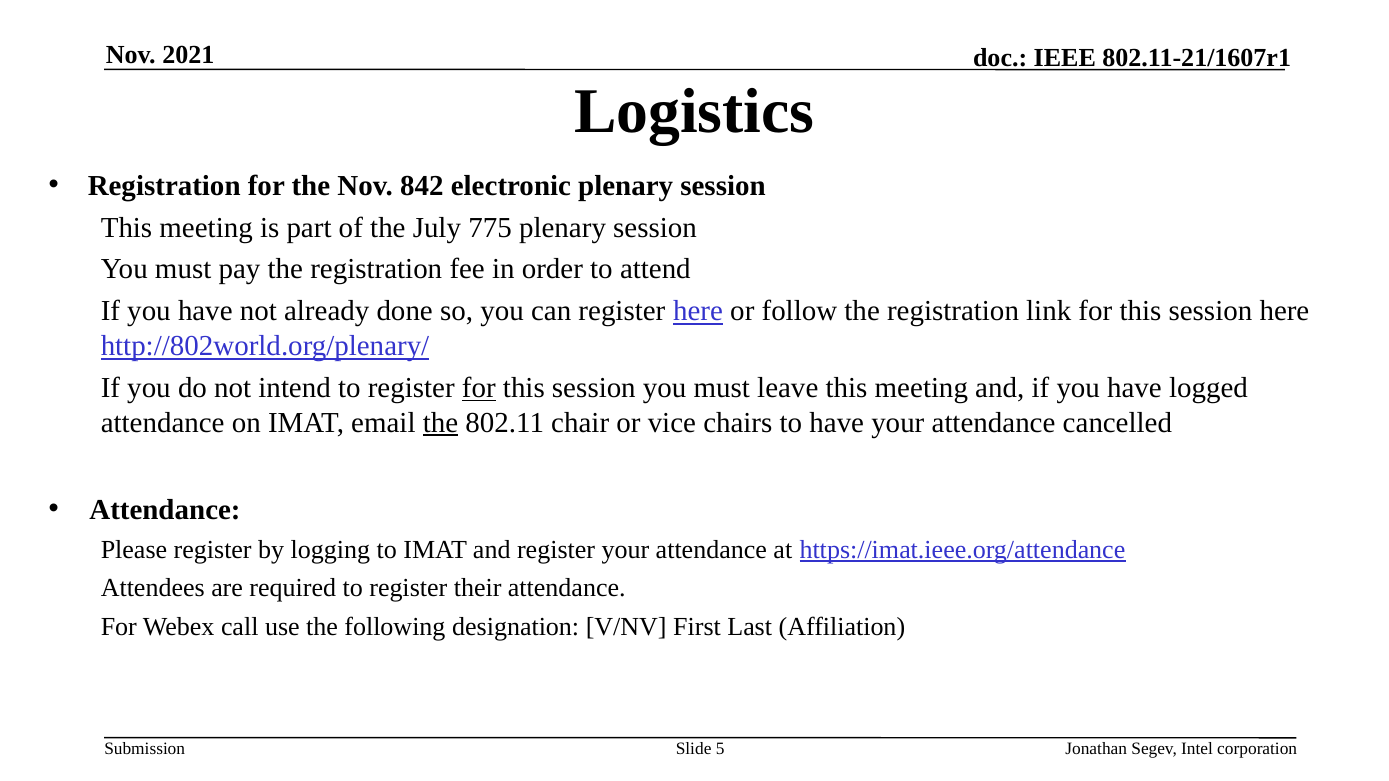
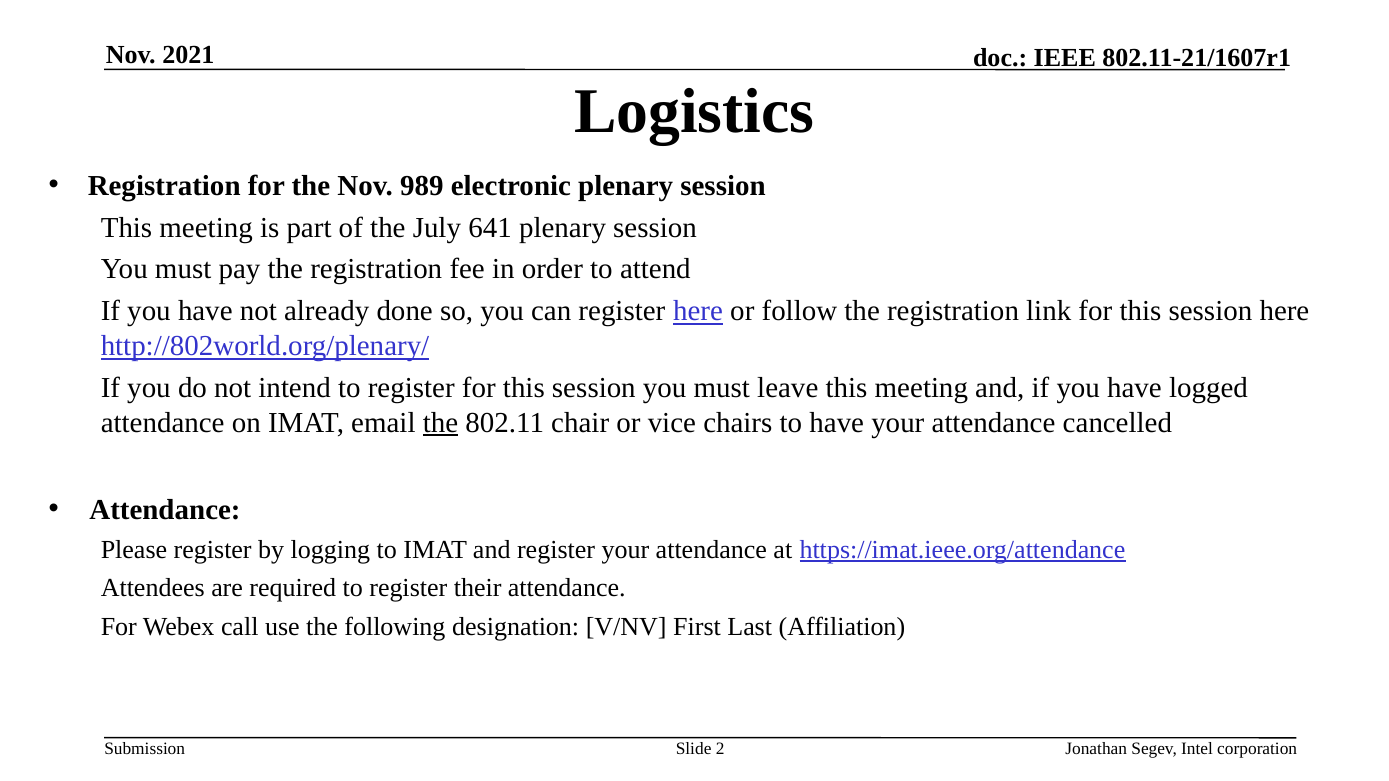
842: 842 -> 989
775: 775 -> 641
for at (479, 388) underline: present -> none
5: 5 -> 2
